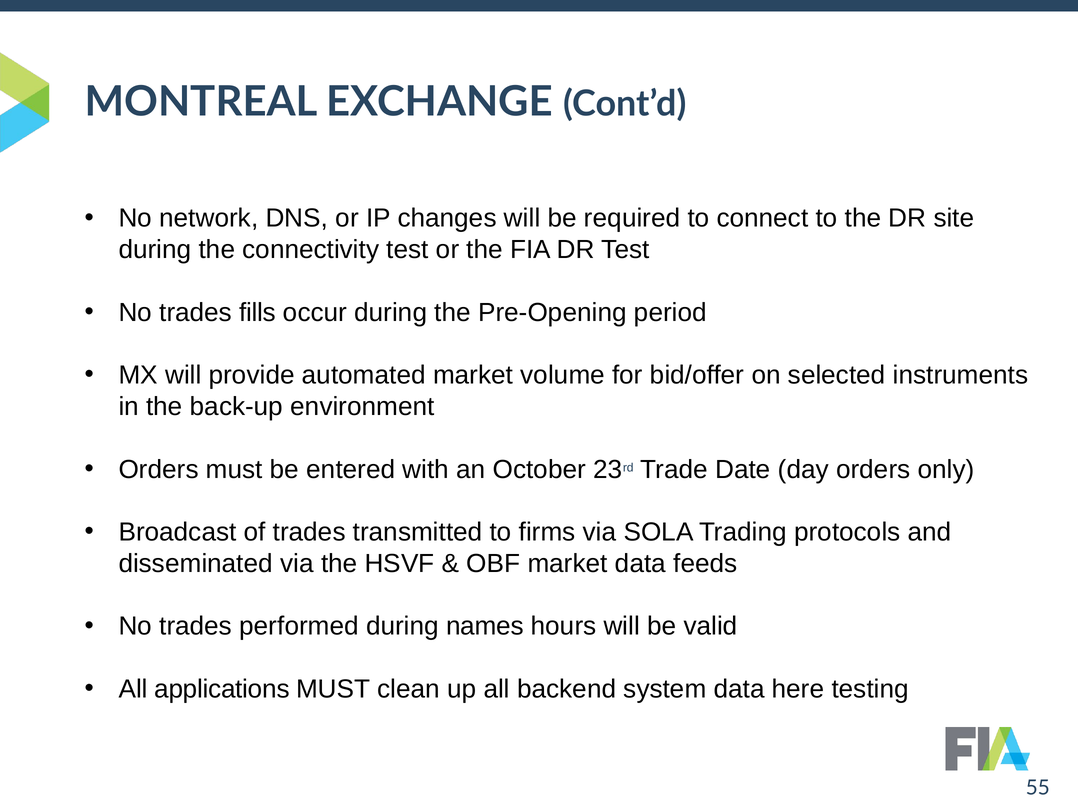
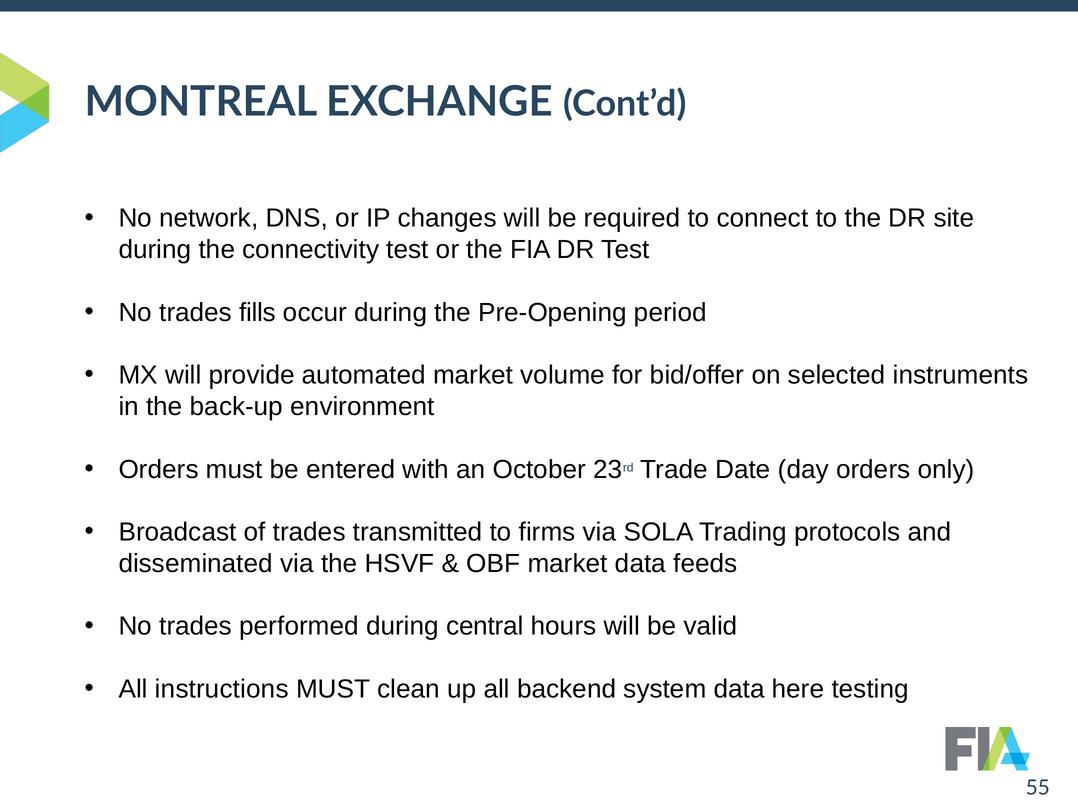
names: names -> central
applications: applications -> instructions
